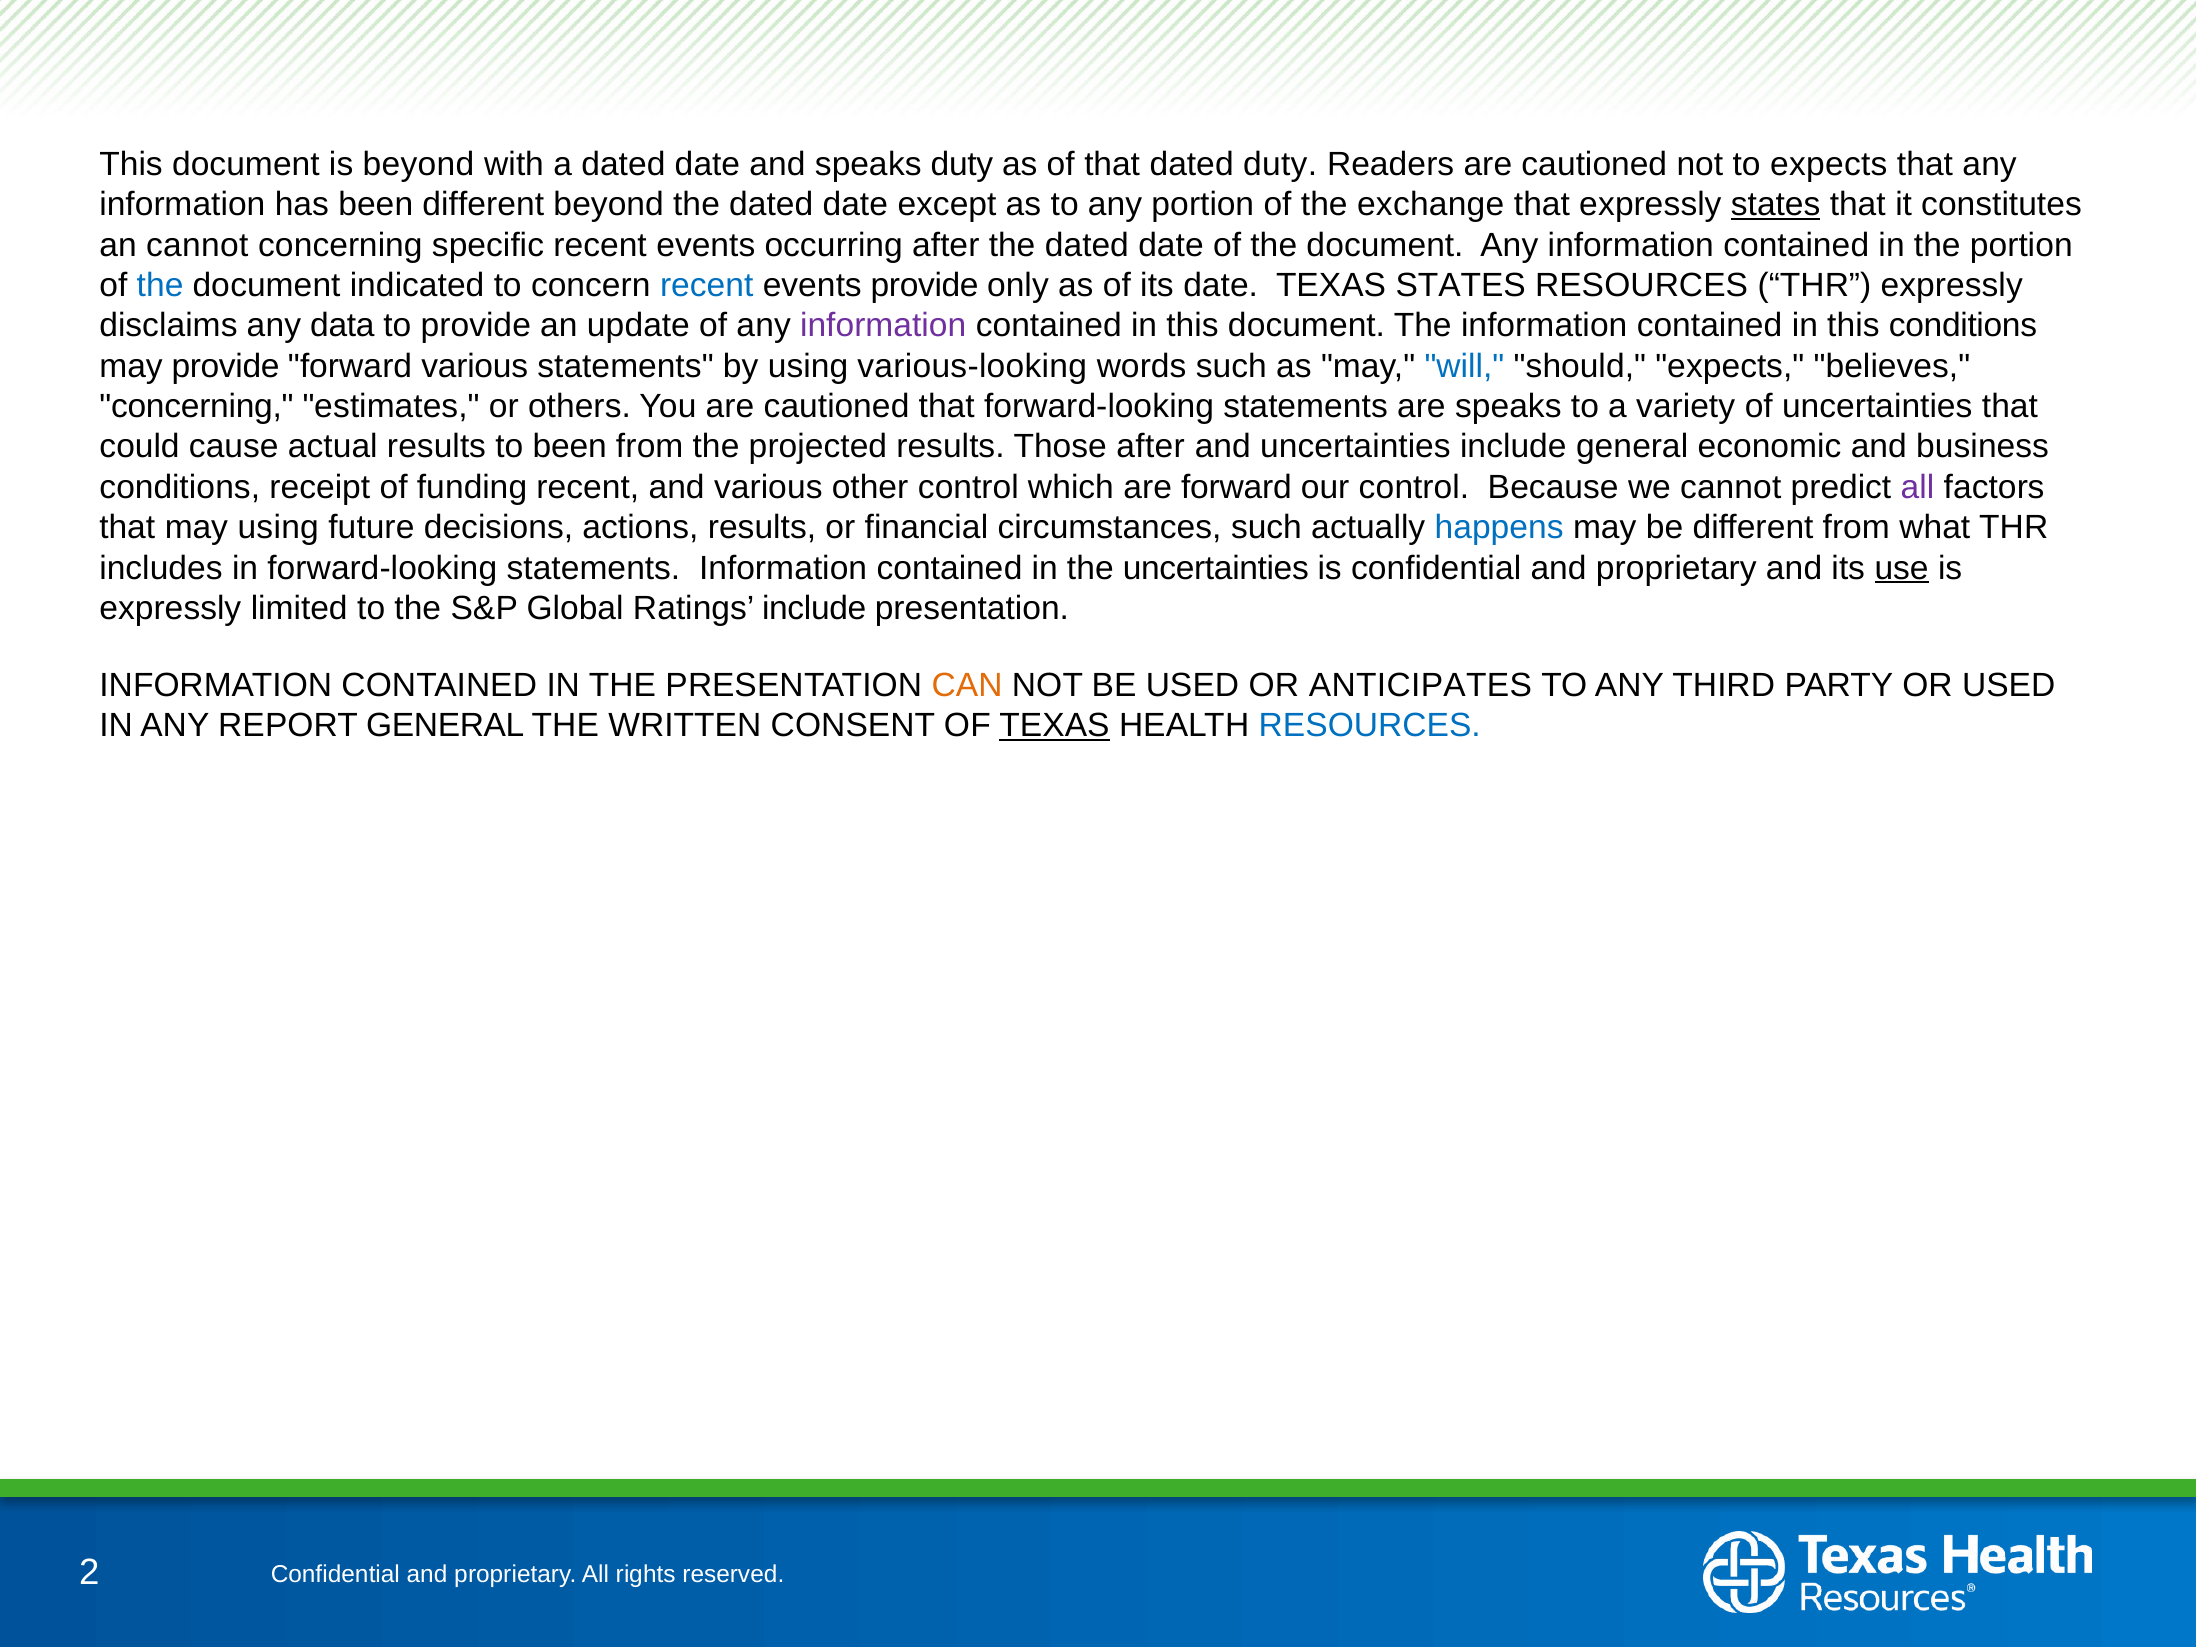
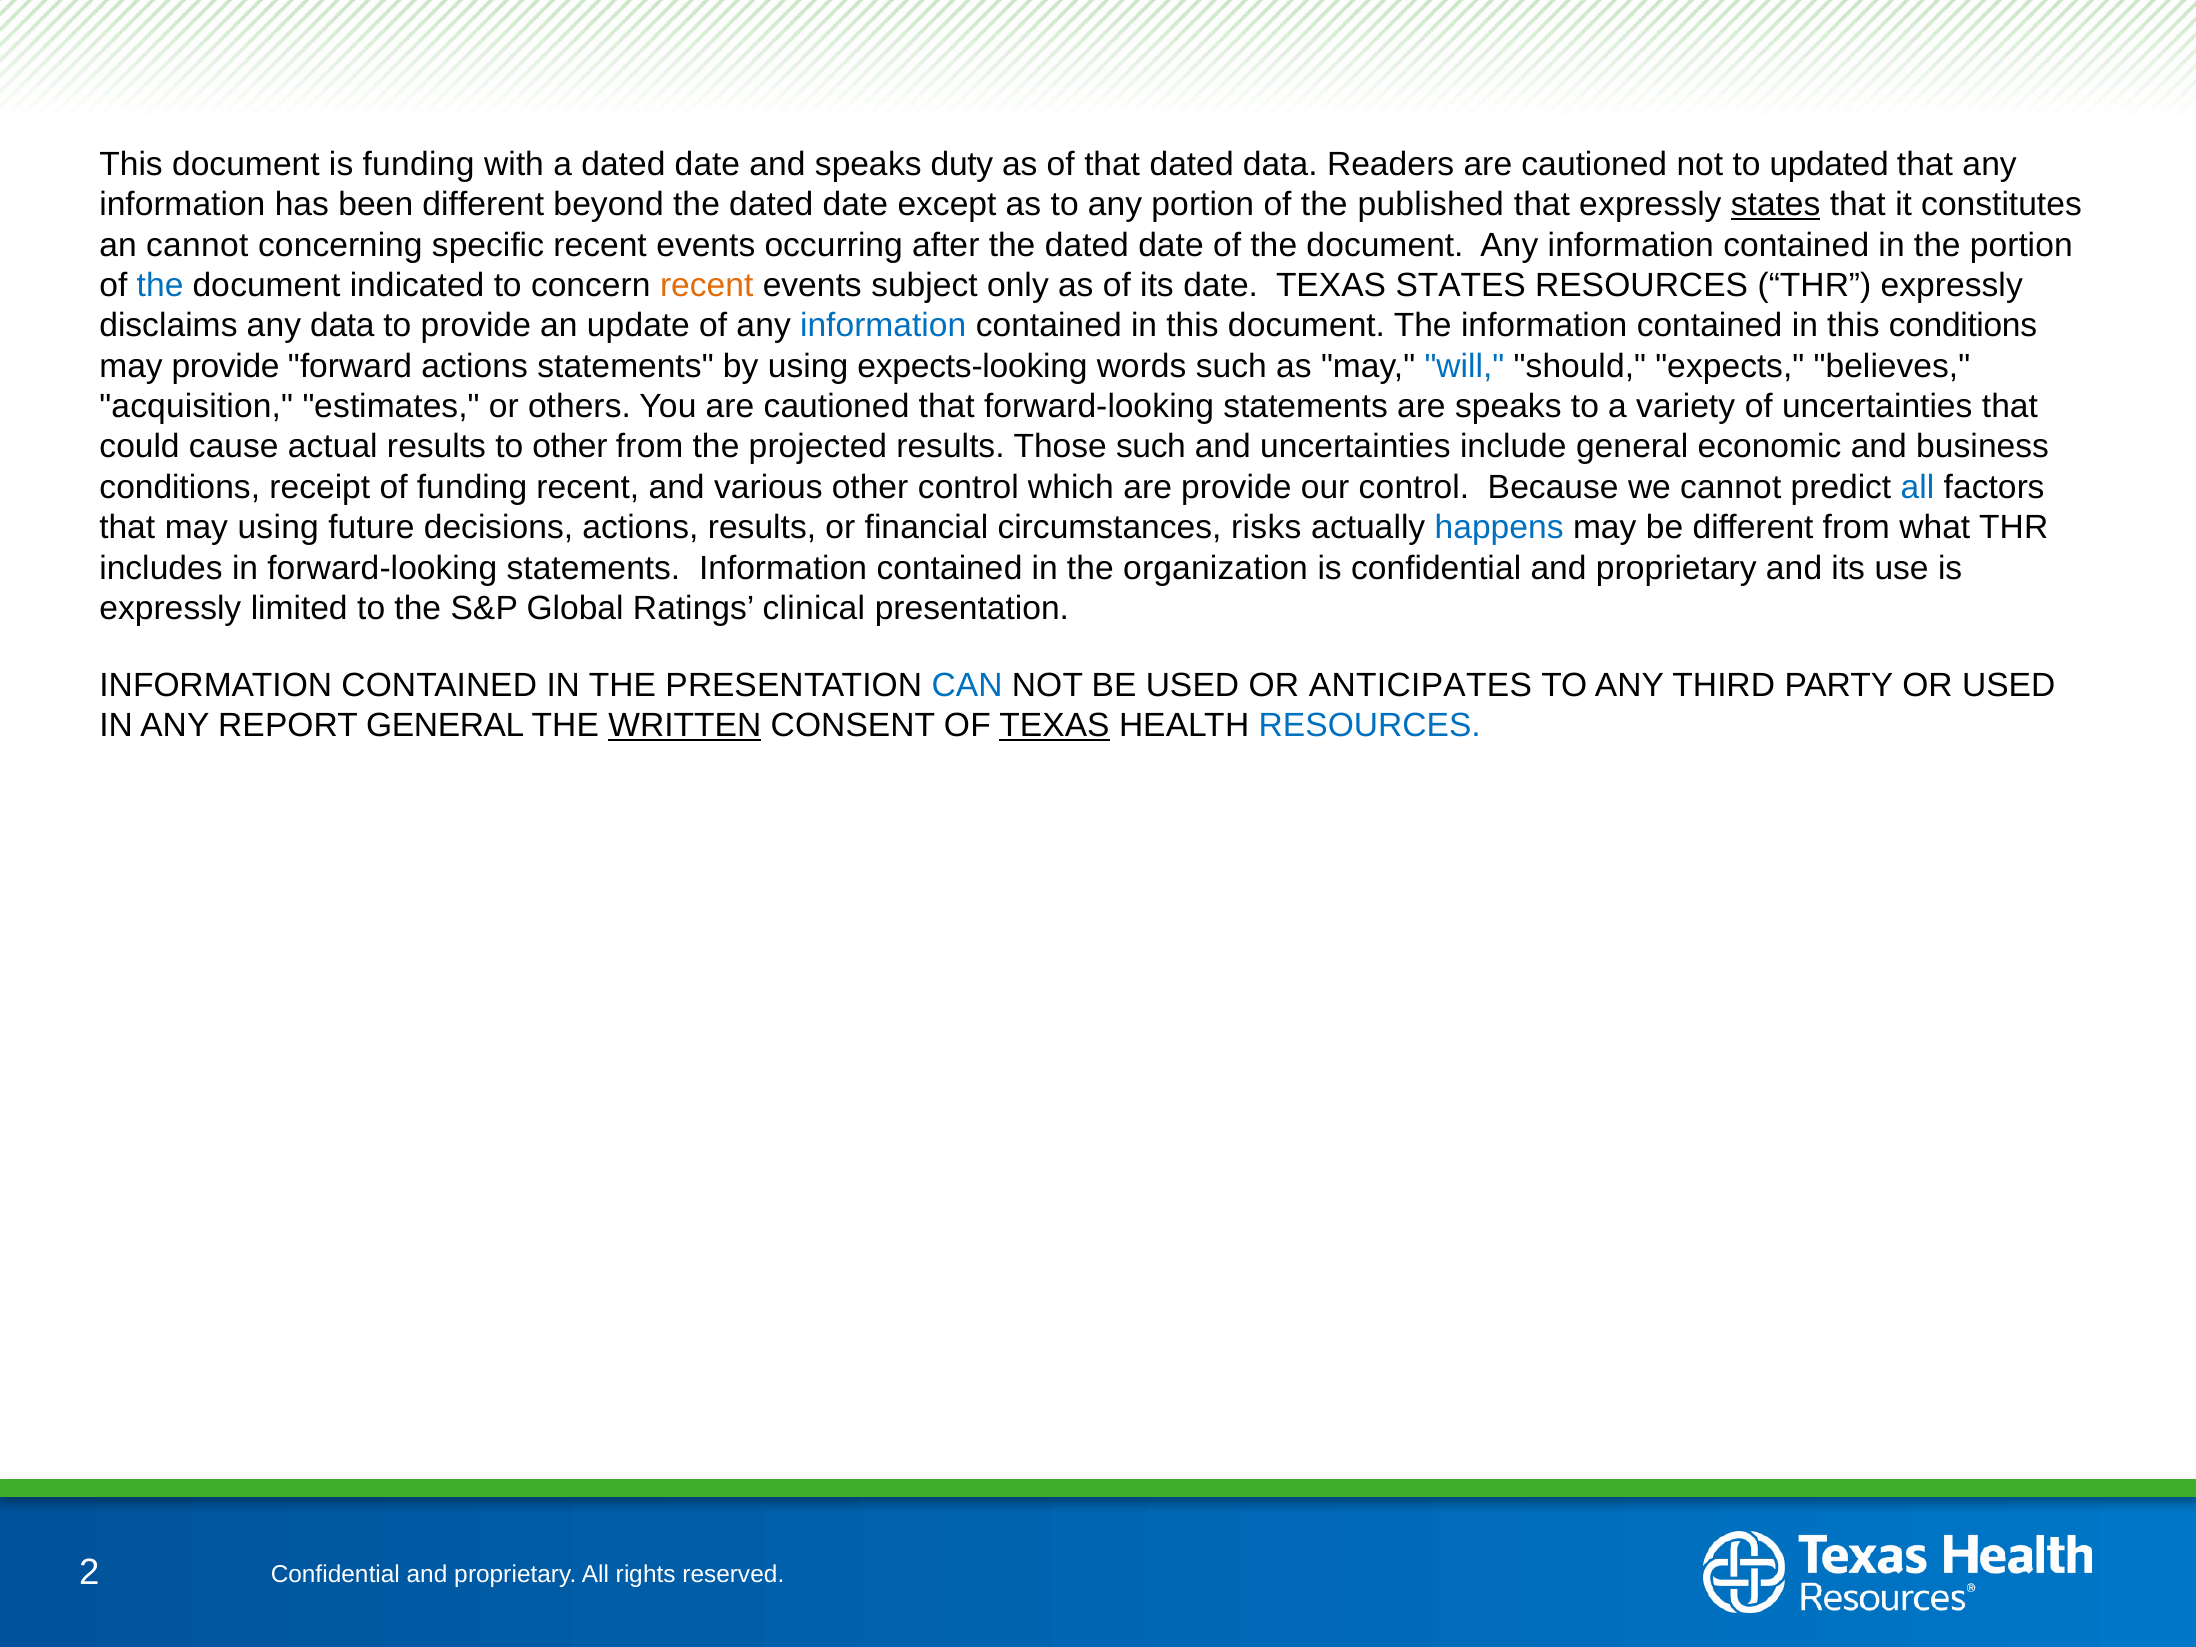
is beyond: beyond -> funding
dated duty: duty -> data
to expects: expects -> updated
exchange: exchange -> published
recent at (707, 285) colour: blue -> orange
events provide: provide -> subject
information at (883, 326) colour: purple -> blue
forward various: various -> actions
various-looking: various-looking -> expects-looking
concerning at (196, 407): concerning -> acquisition
to been: been -> other
Those after: after -> such
are forward: forward -> provide
all at (1917, 487) colour: purple -> blue
circumstances such: such -> risks
the uncertainties: uncertainties -> organization
use underline: present -> none
Ratings include: include -> clinical
CAN colour: orange -> blue
WRITTEN underline: none -> present
